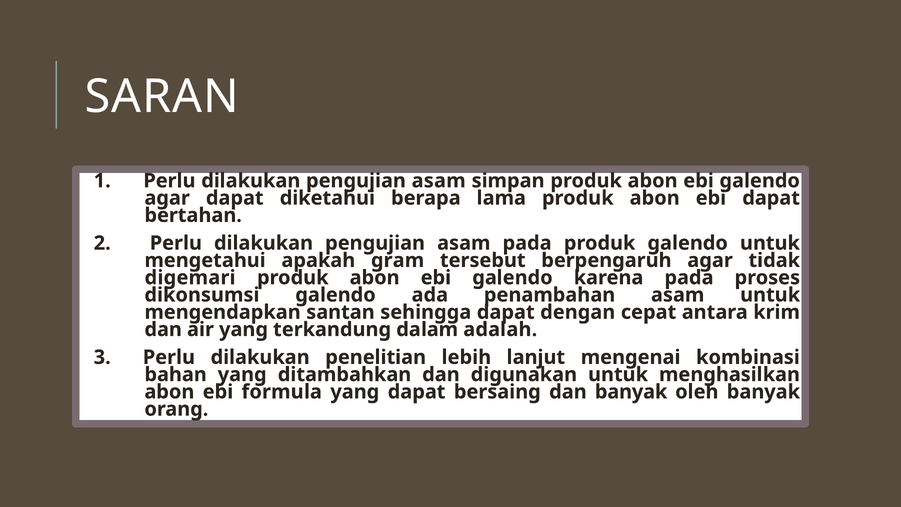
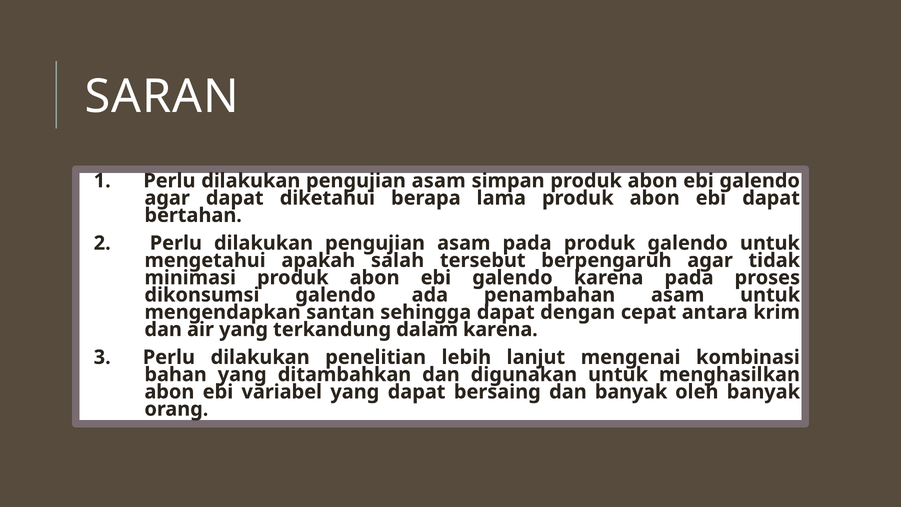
gram: gram -> salah
digemari: digemari -> minimasi
dalam adalah: adalah -> karena
formula: formula -> variabel
